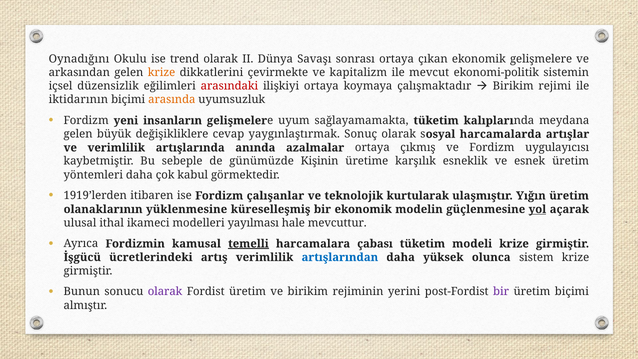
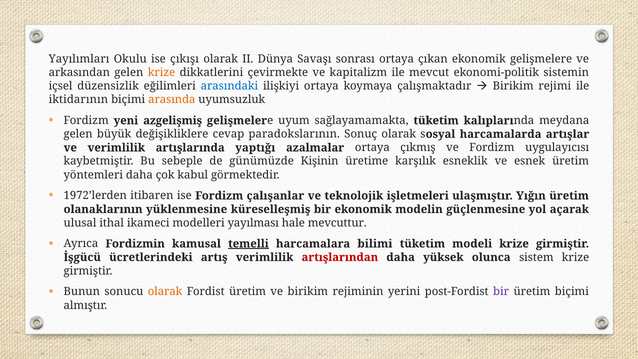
Oynadığını: Oynadığını -> Yayılımları
trend: trend -> çıkışı
arasındaki colour: red -> blue
insanların: insanların -> azgelişmiş
yaygınlaştırmak: yaygınlaştırmak -> paradokslarının
anında: anında -> yaptığı
1919’lerden: 1919’lerden -> 1972’lerden
kurtularak: kurtularak -> işletmeleri
yol underline: present -> none
çabası: çabası -> bilimi
artışlarından colour: blue -> red
olarak at (165, 292) colour: purple -> orange
